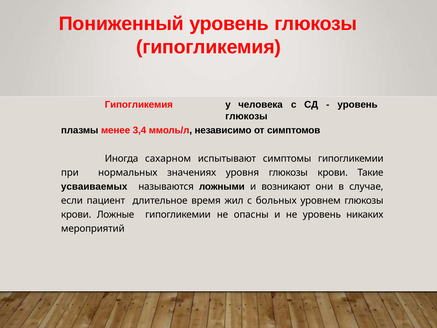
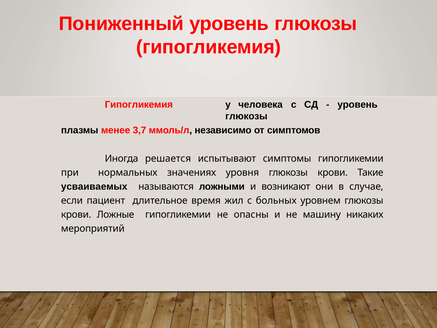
3,4: 3,4 -> 3,7
сахарном: сахарном -> решается
не уровень: уровень -> машину
